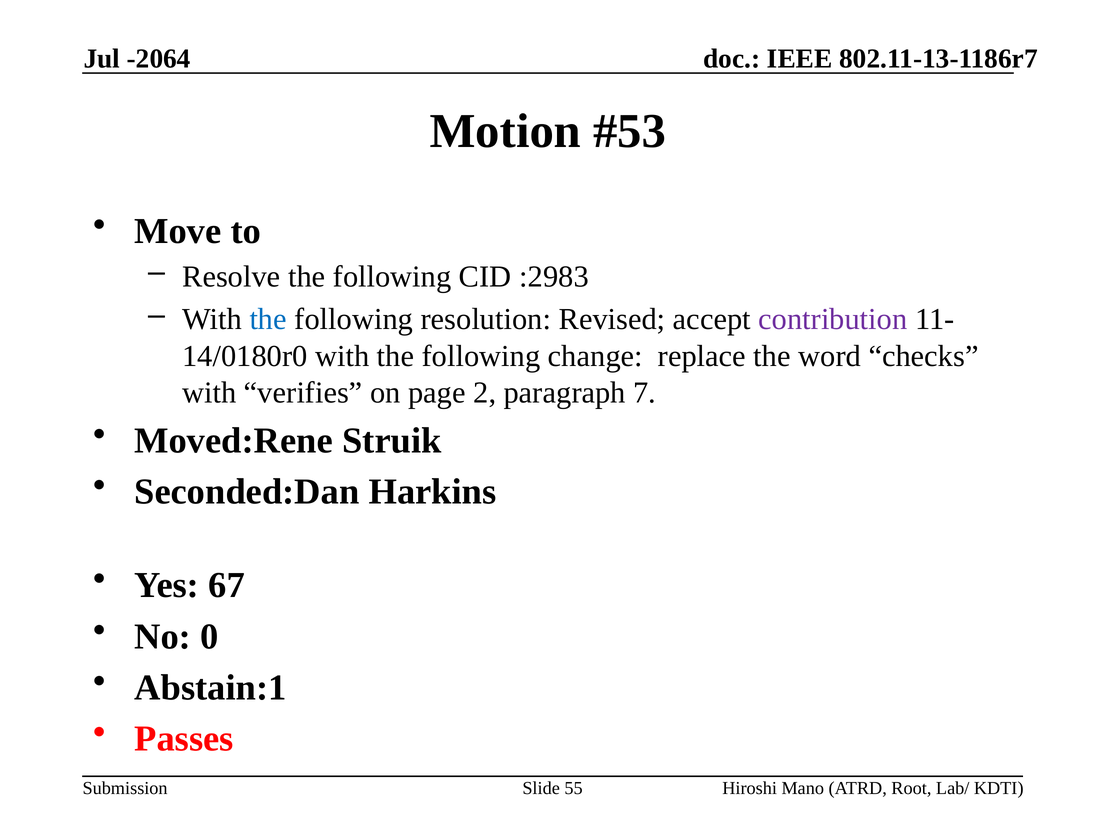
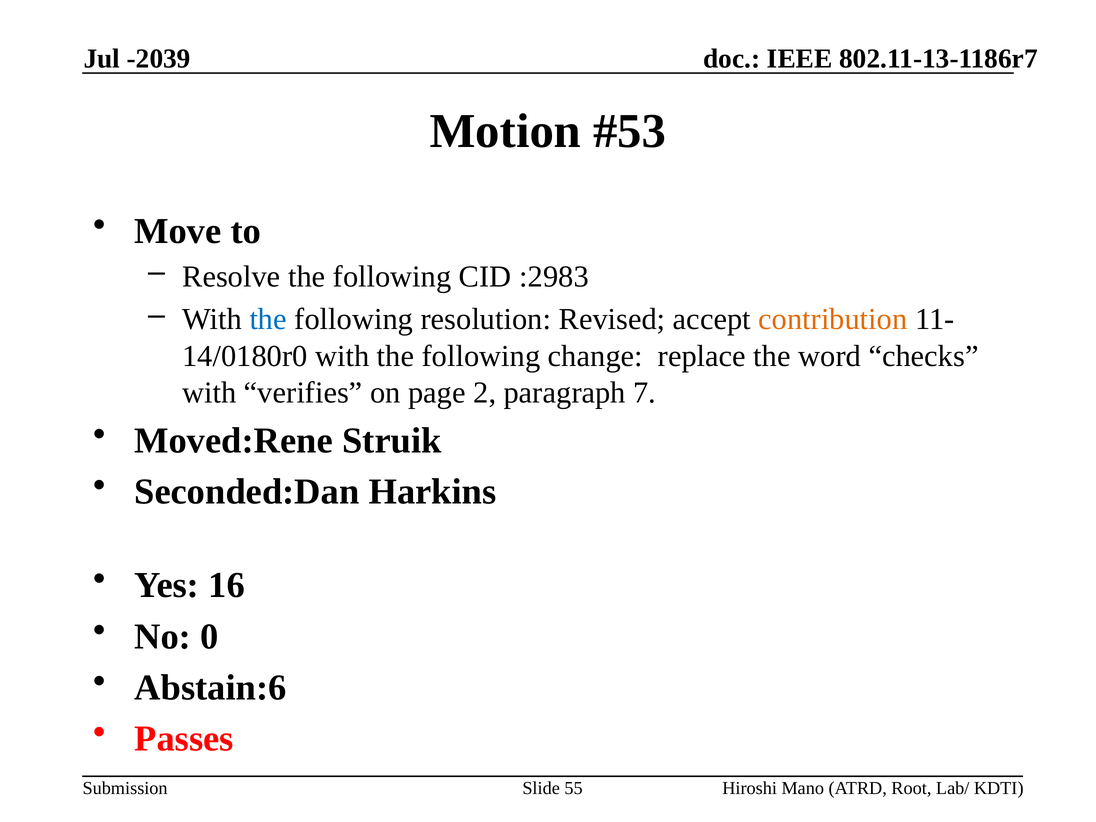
-2064: -2064 -> -2039
contribution colour: purple -> orange
67: 67 -> 16
Abstain:1: Abstain:1 -> Abstain:6
